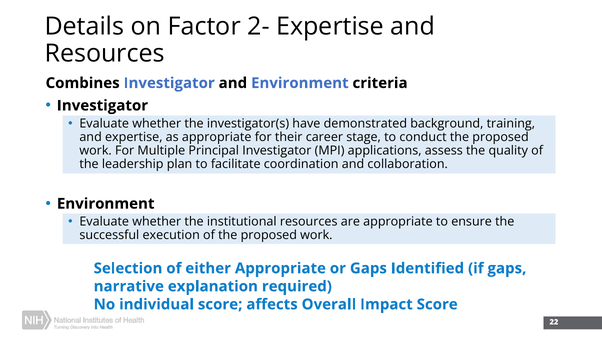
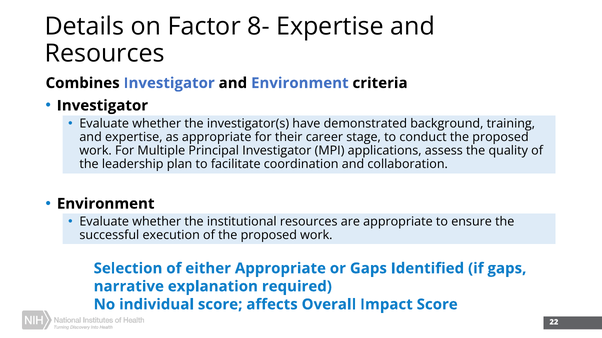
2-: 2- -> 8-
